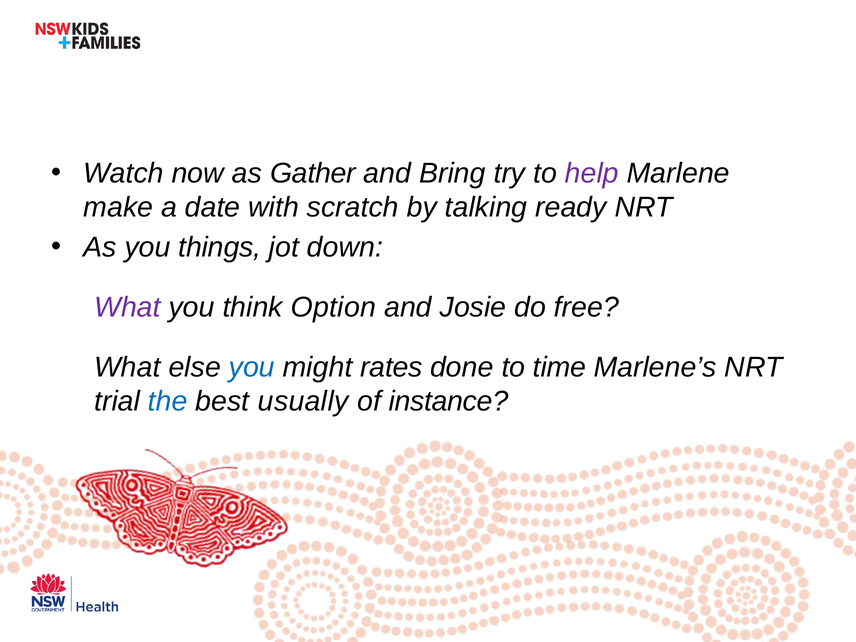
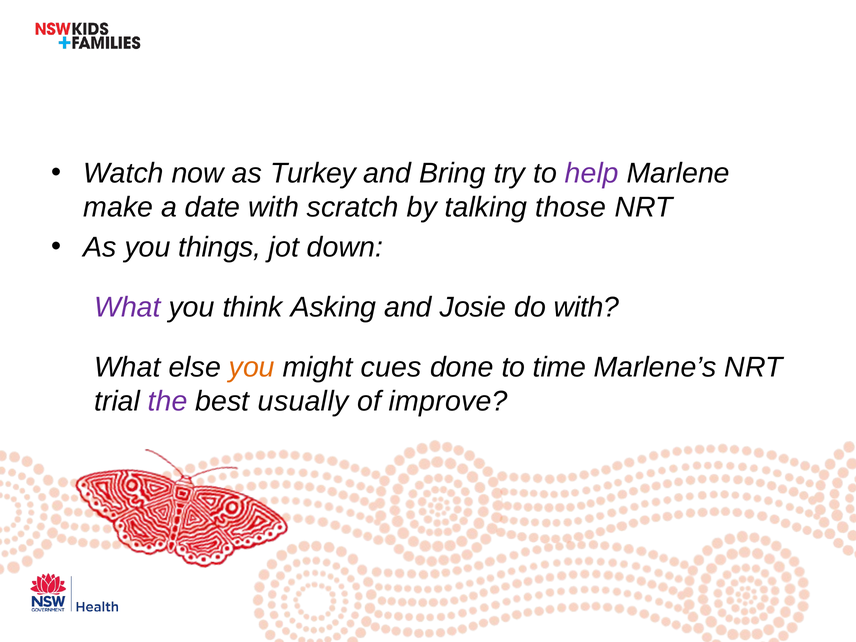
Gather: Gather -> Turkey
ready: ready -> those
Option: Option -> Asking
do free: free -> with
you at (252, 367) colour: blue -> orange
rates: rates -> cues
the colour: blue -> purple
instance: instance -> improve
